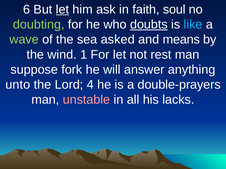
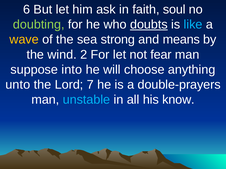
let at (62, 10) underline: present -> none
wave colour: light green -> yellow
asked: asked -> strong
1: 1 -> 2
rest: rest -> fear
fork: fork -> into
answer: answer -> choose
4: 4 -> 7
unstable colour: pink -> light blue
lacks: lacks -> know
